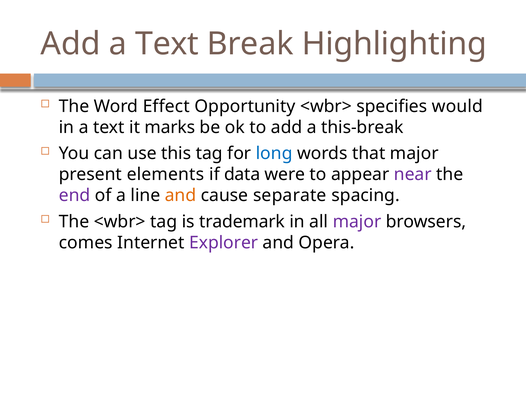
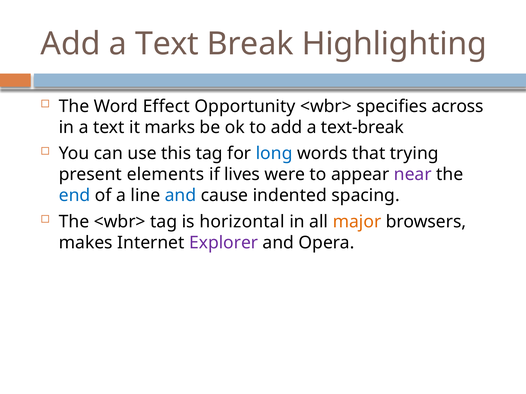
would: would -> across
this-break: this-break -> text-break
that major: major -> trying
data: data -> lives
end colour: purple -> blue
and at (181, 196) colour: orange -> blue
separate: separate -> indented
trademark: trademark -> horizontal
major at (357, 222) colour: purple -> orange
comes: comes -> makes
